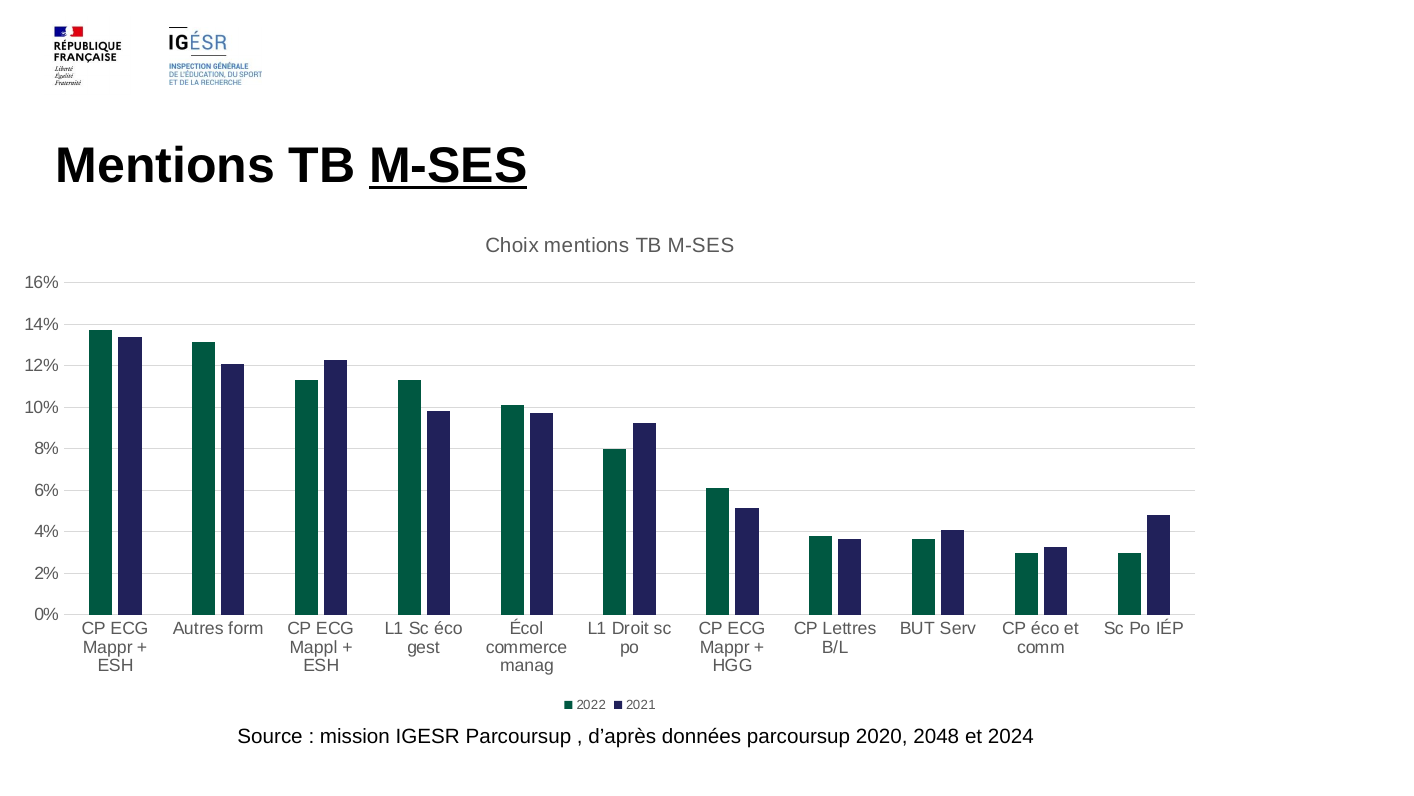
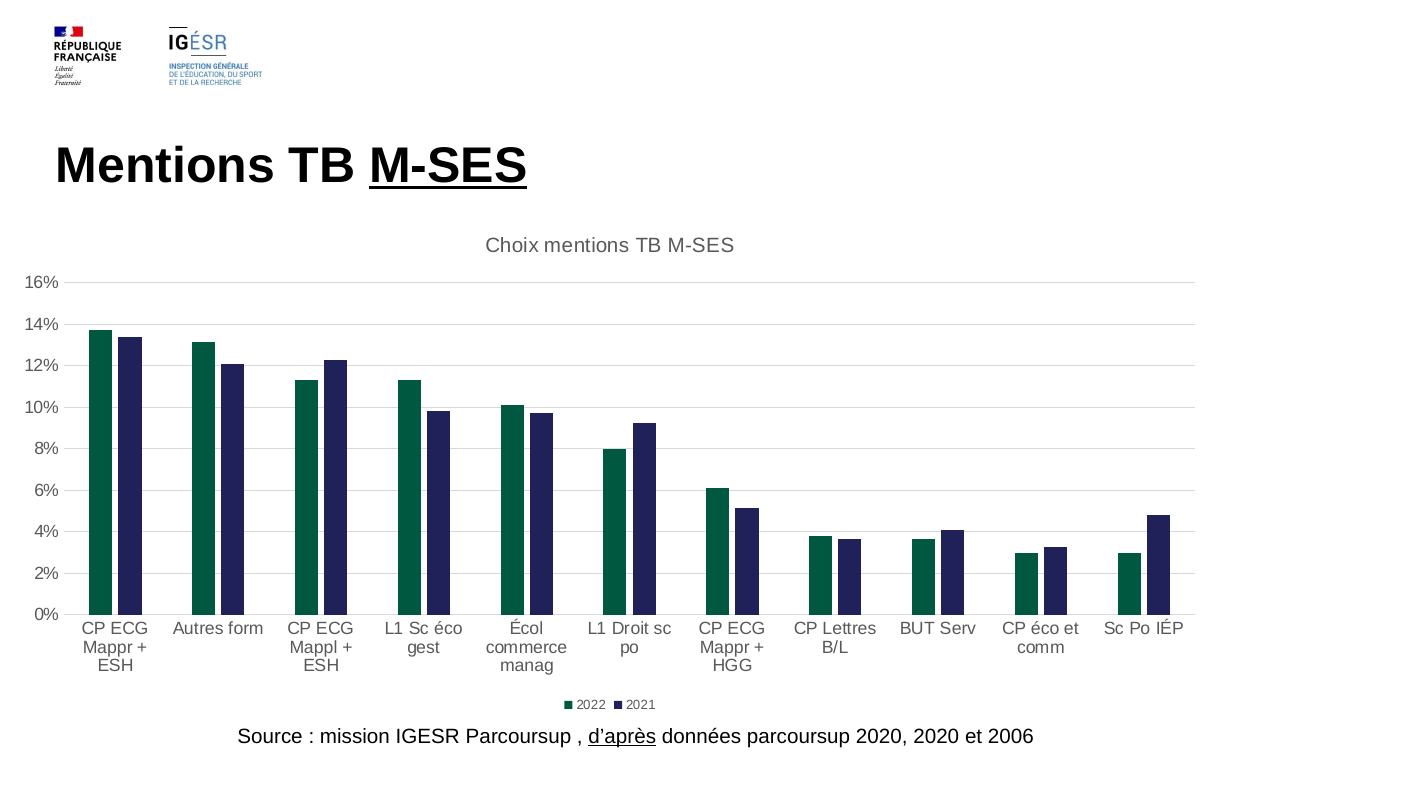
d’après underline: none -> present
2020 2048: 2048 -> 2020
2024: 2024 -> 2006
